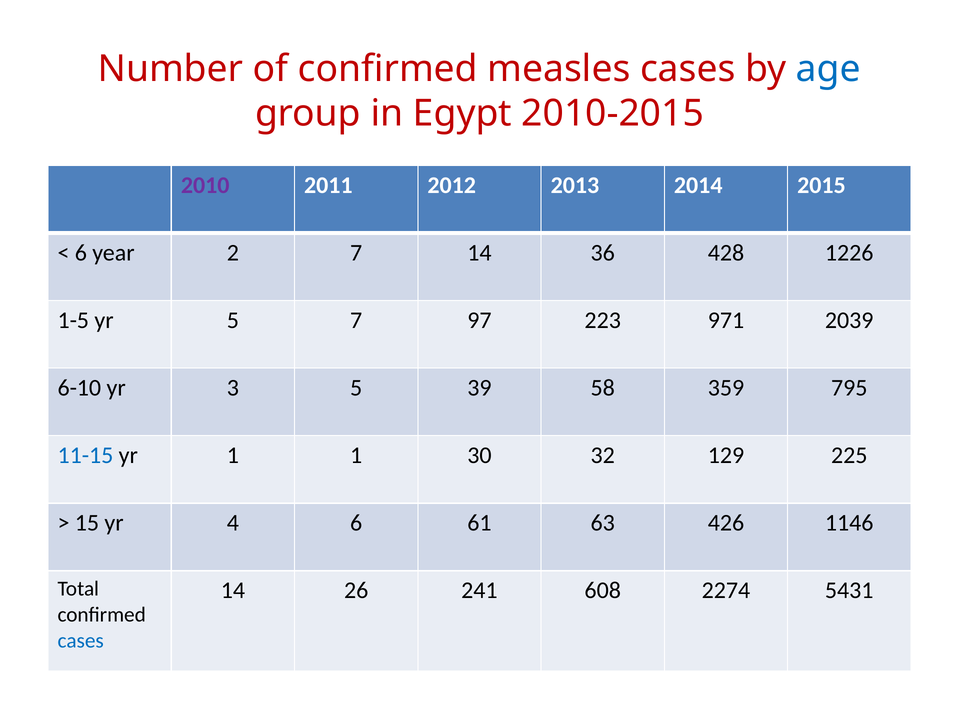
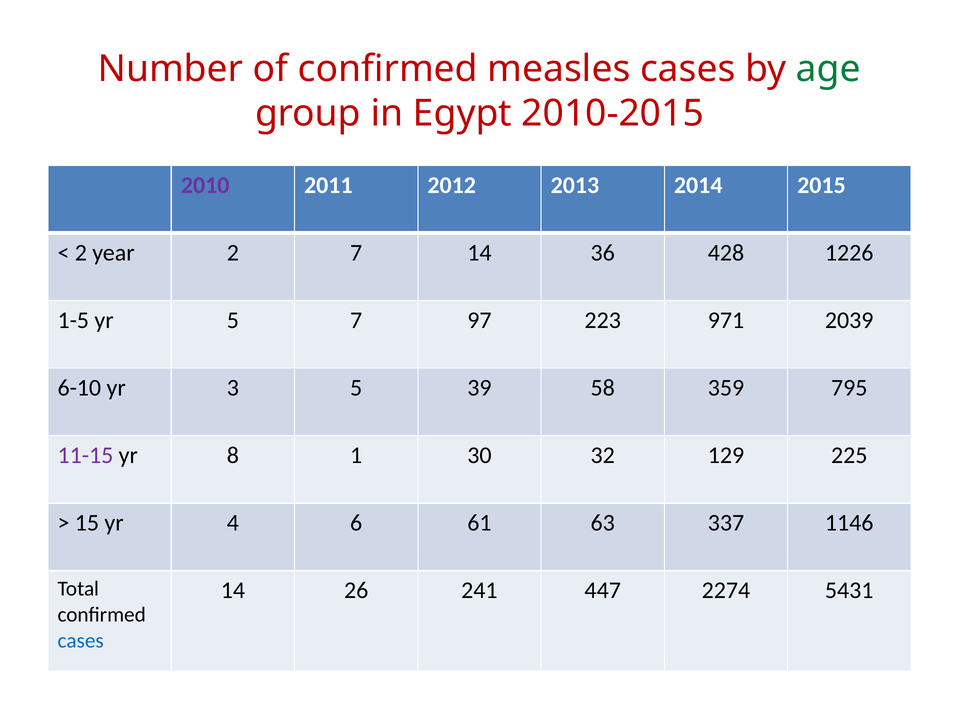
age colour: blue -> green
6 at (81, 253): 6 -> 2
11-15 colour: blue -> purple
yr 1: 1 -> 8
426: 426 -> 337
608: 608 -> 447
